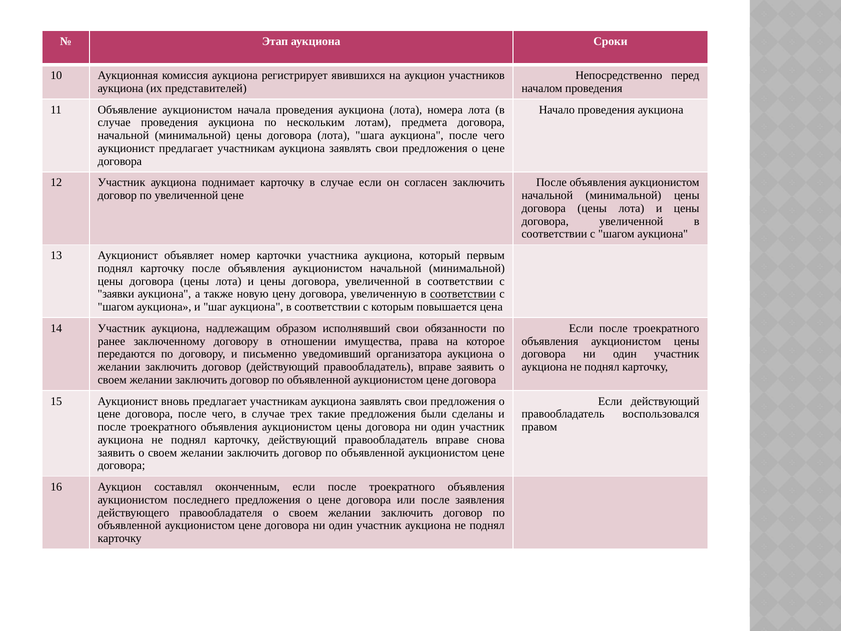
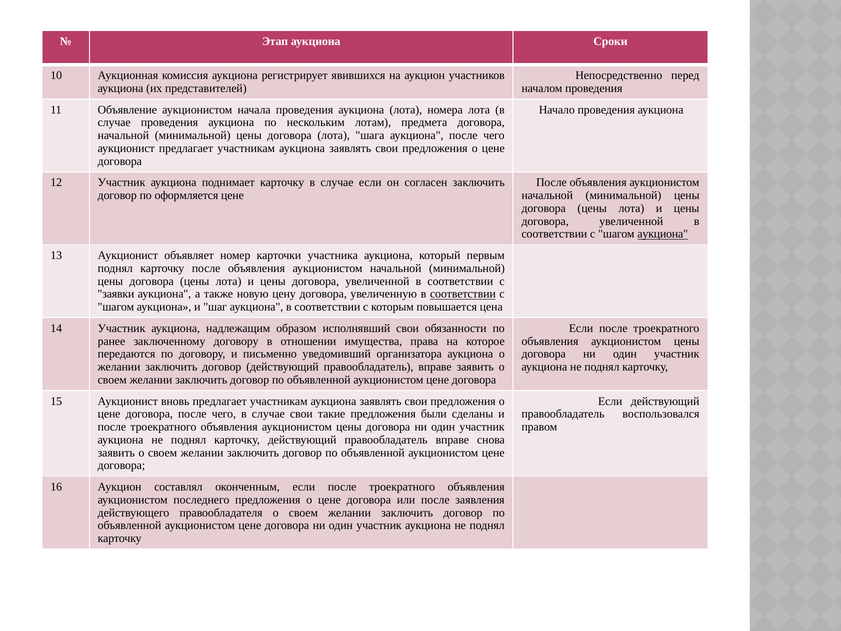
по увеличенной: увеличенной -> оформляется
аукциона at (663, 234) underline: none -> present
случае трех: трех -> свои
